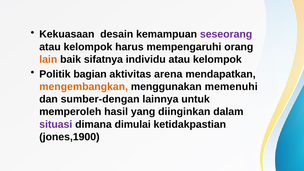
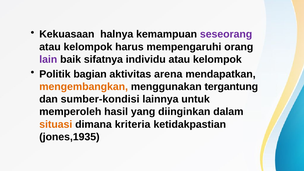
desain: desain -> halnya
lain colour: orange -> purple
memenuhi: memenuhi -> tergantung
sumber-dengan: sumber-dengan -> sumber-kondisi
situasi colour: purple -> orange
dimulai: dimulai -> kriteria
jones,1900: jones,1900 -> jones,1935
